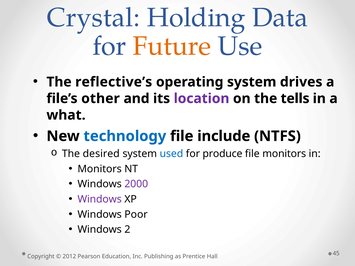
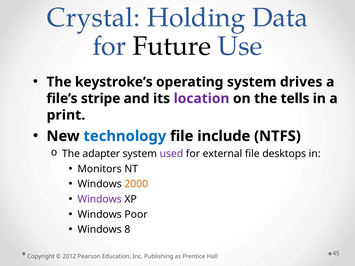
Future colour: orange -> black
reflective’s: reflective’s -> keystroke’s
other: other -> stripe
what: what -> print
desired: desired -> adapter
used colour: blue -> purple
produce: produce -> external
file monitors: monitors -> desktops
2000 colour: purple -> orange
2: 2 -> 8
